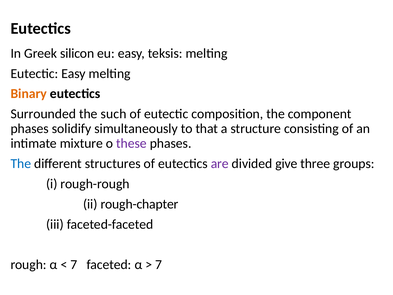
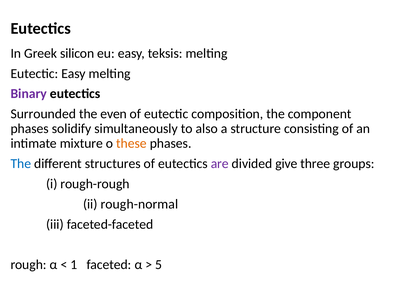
Binary colour: orange -> purple
such: such -> even
that: that -> also
these colour: purple -> orange
rough-chapter: rough-chapter -> rough-normal
7 at (74, 264): 7 -> 1
7 at (159, 264): 7 -> 5
